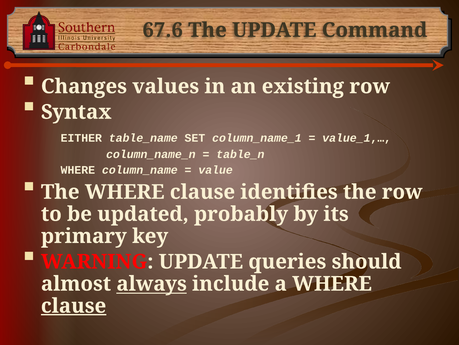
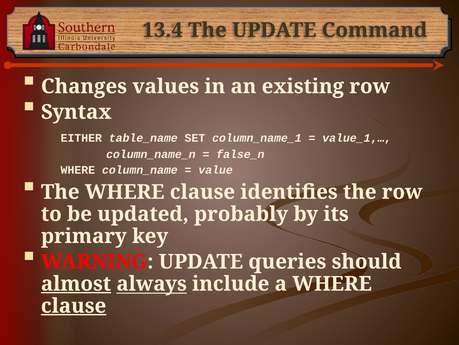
67.6: 67.6 -> 13.4
table_n: table_n -> false_n
almost underline: none -> present
